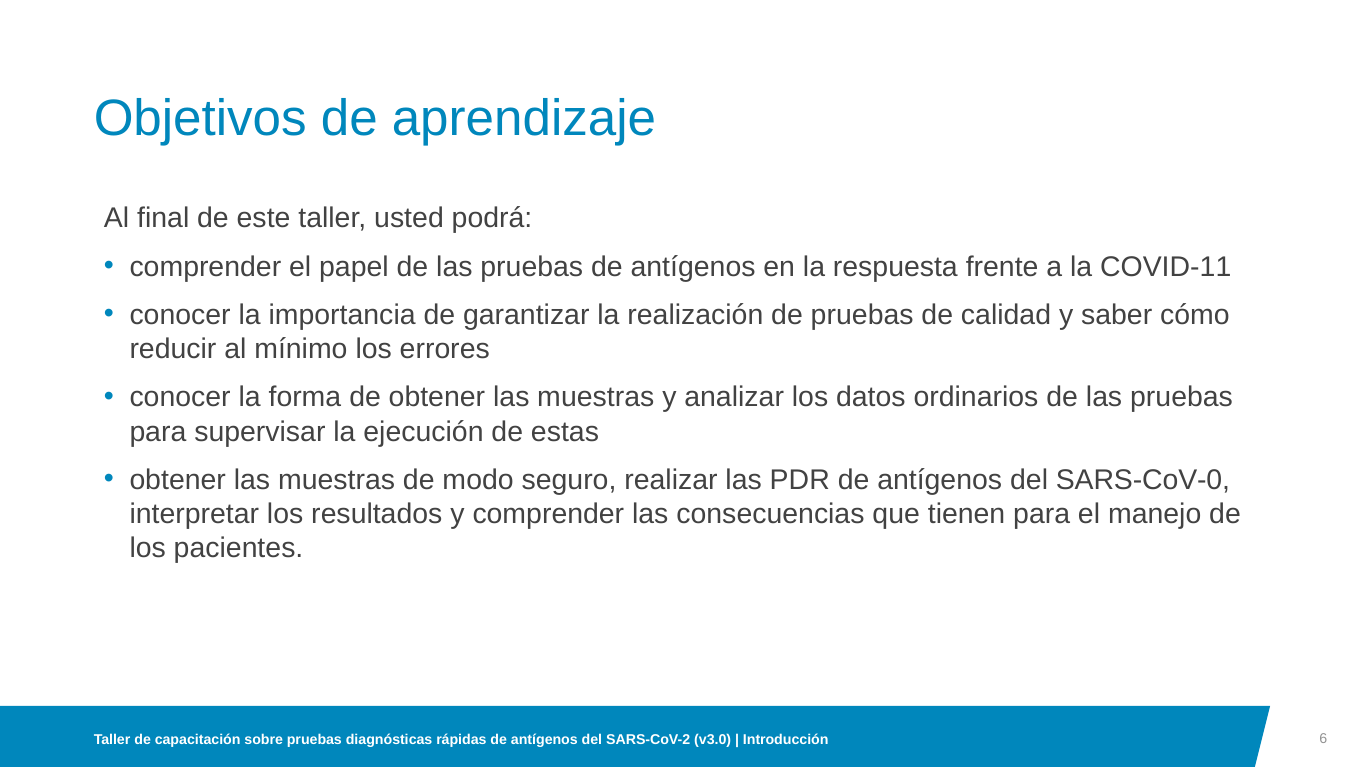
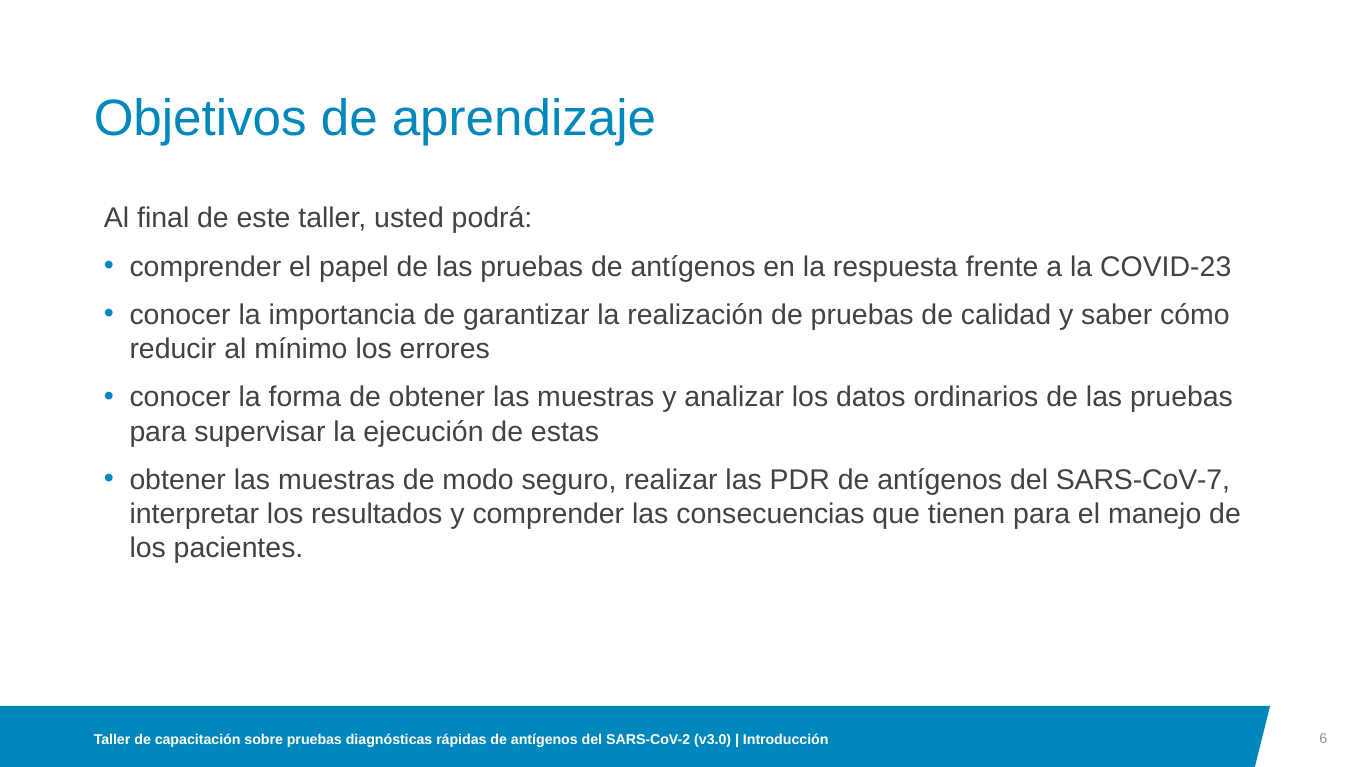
COVID-11: COVID-11 -> COVID-23
SARS-CoV-0: SARS-CoV-0 -> SARS-CoV-7
